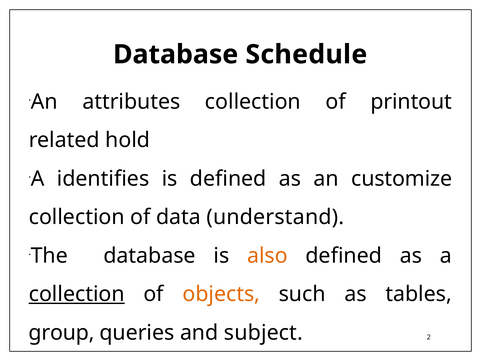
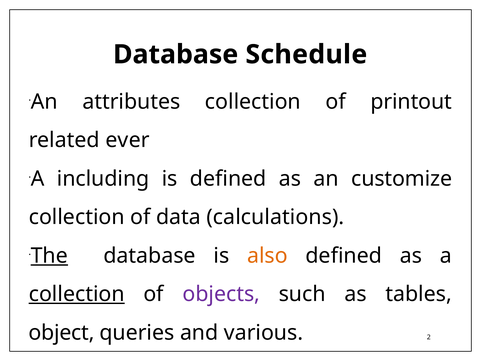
hold: hold -> ever
identifies: identifies -> including
understand: understand -> calculations
The underline: none -> present
objects colour: orange -> purple
group: group -> object
subject: subject -> various
